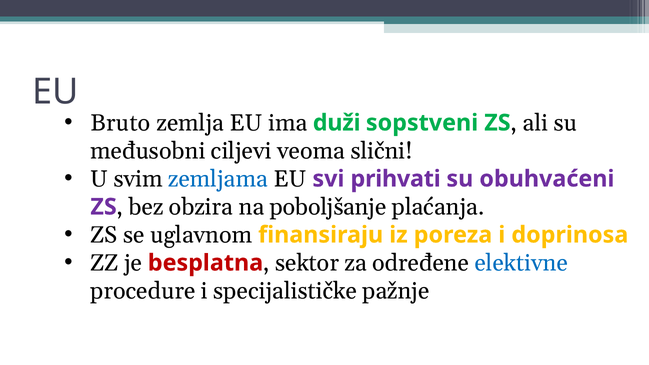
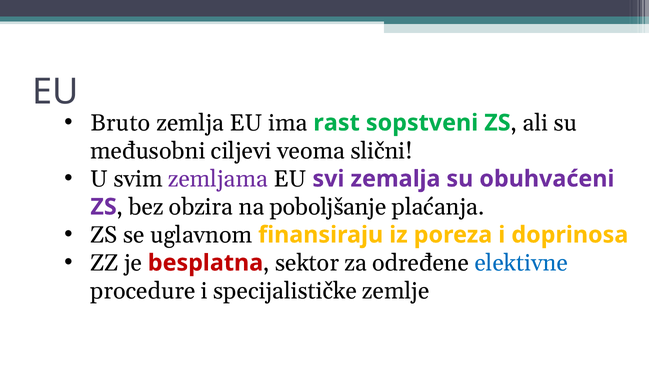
duži: duži -> rast
zemljama colour: blue -> purple
prihvati: prihvati -> zemalja
pažnje: pažnje -> zemlje
